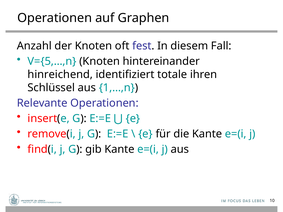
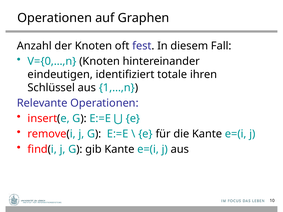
V={5,…,n: V={5,…,n -> V={0,…,n
hinreichend: hinreichend -> eindeutigen
